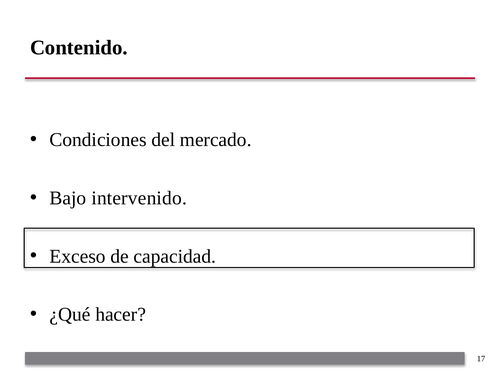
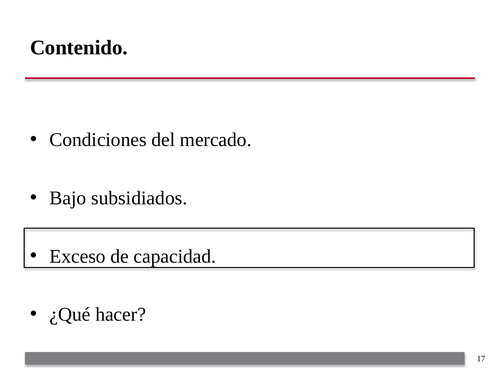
intervenido: intervenido -> subsidiados
